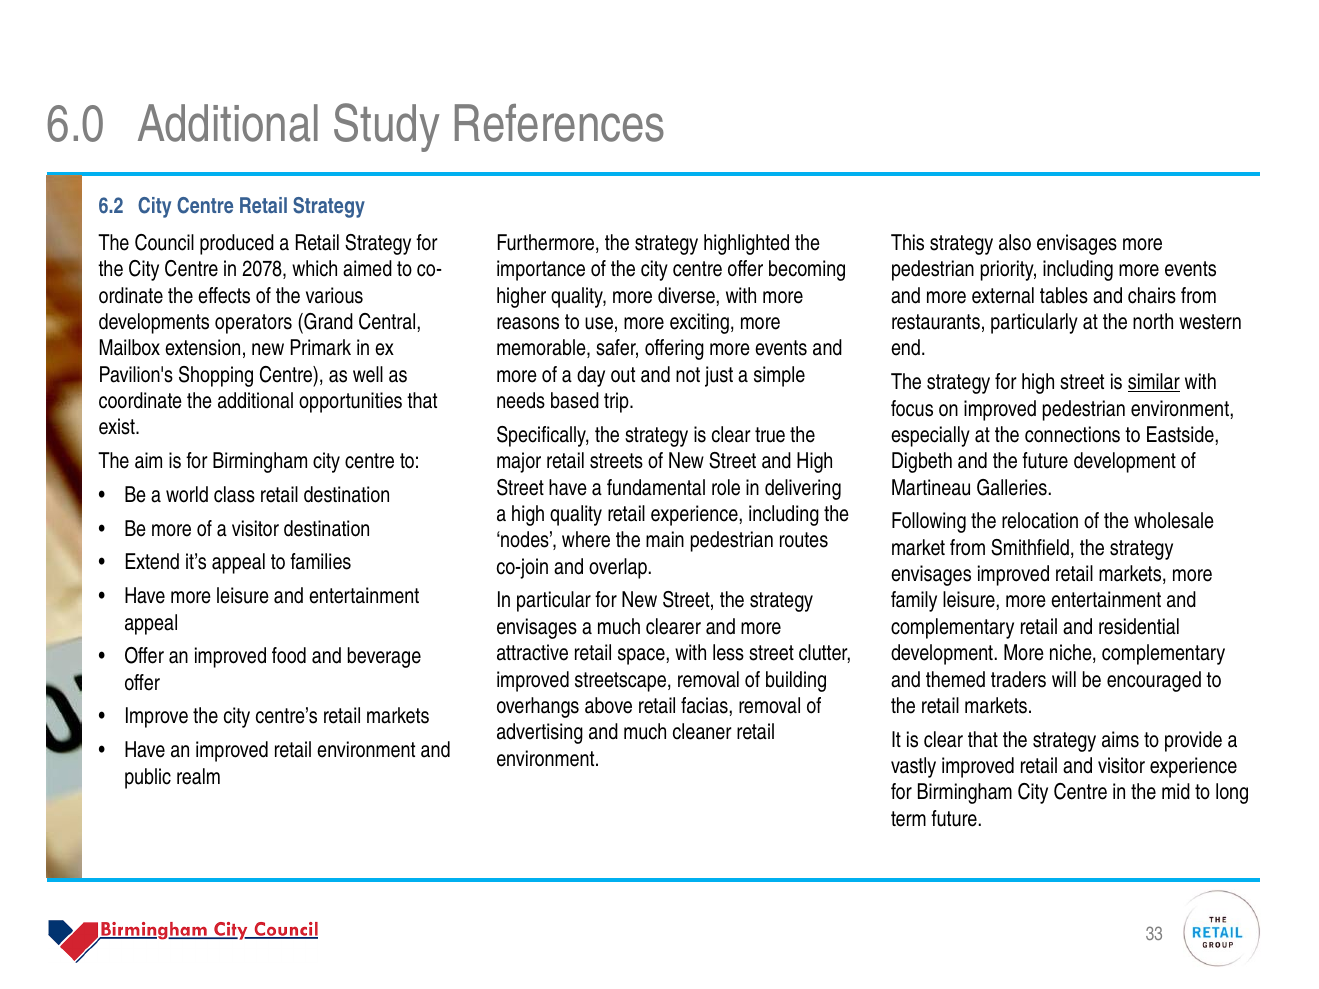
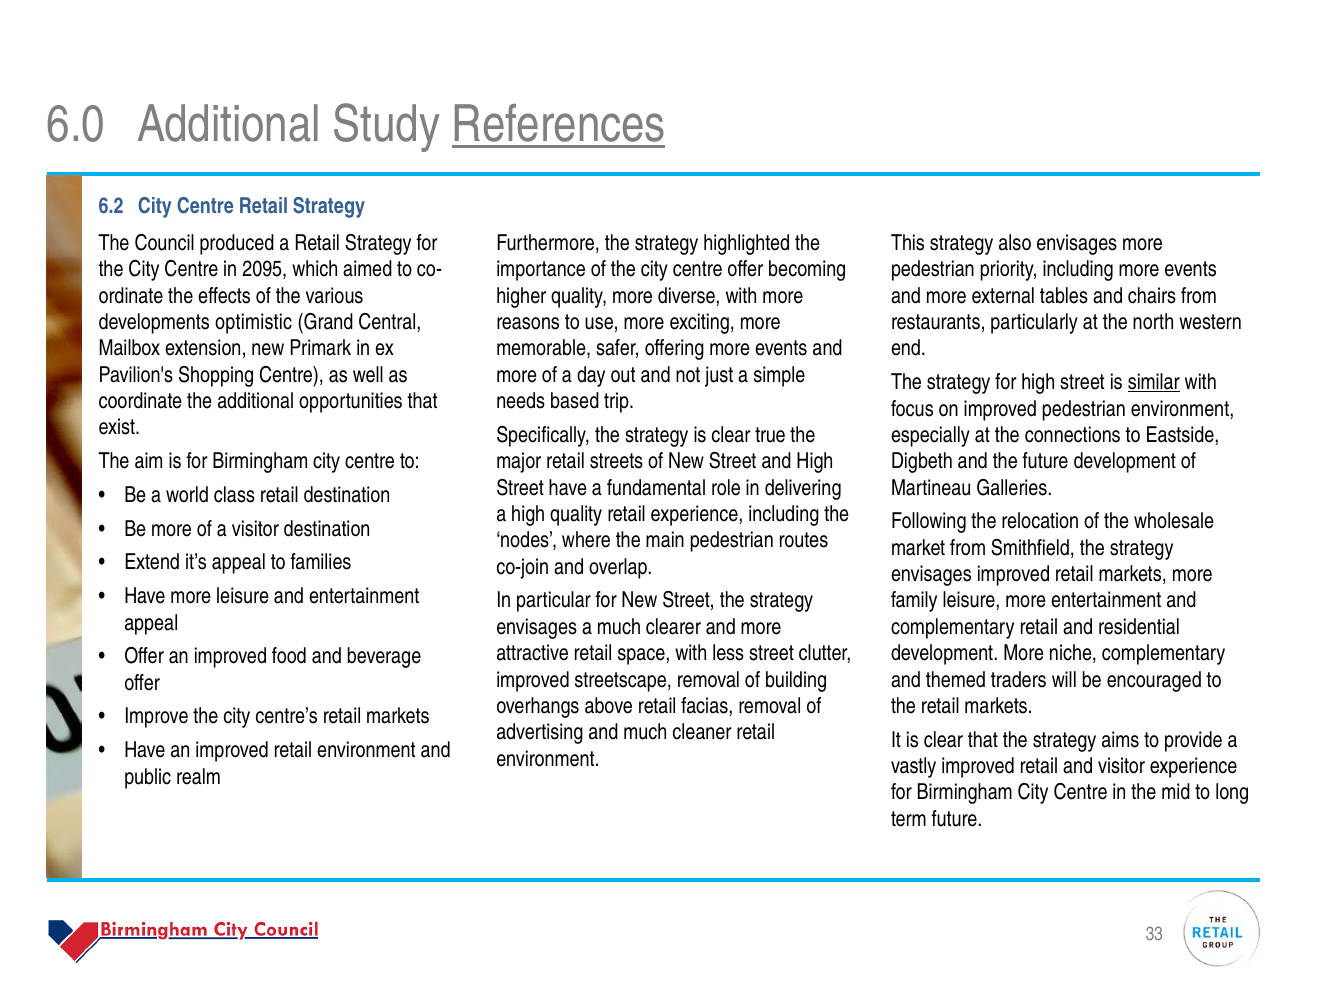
References underline: none -> present
2078: 2078 -> 2095
operators: operators -> optimistic
